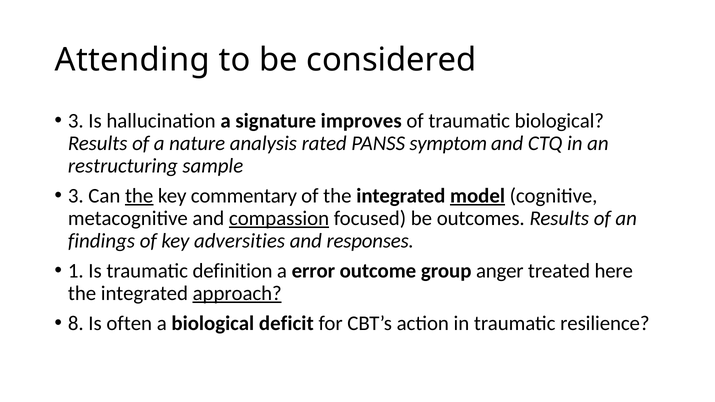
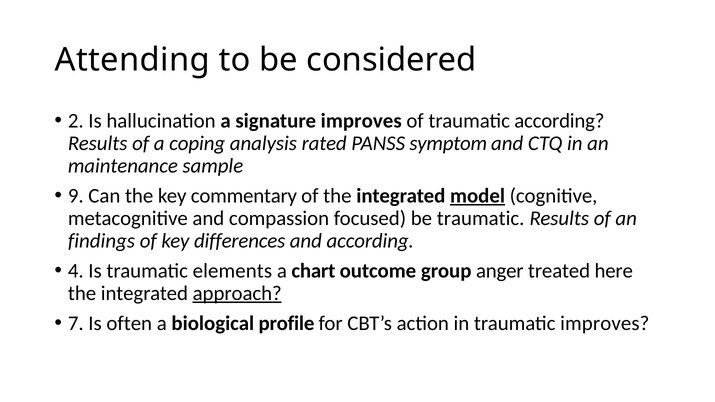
3 at (76, 121): 3 -> 2
traumatic biological: biological -> according
nature: nature -> coping
restructuring: restructuring -> maintenance
3 at (76, 196): 3 -> 9
the at (139, 196) underline: present -> none
compassion underline: present -> none
be outcomes: outcomes -> traumatic
adversities: adversities -> differences
and responses: responses -> according
1: 1 -> 4
definition: definition -> elements
error: error -> chart
8: 8 -> 7
deficit: deficit -> profile
traumatic resilience: resilience -> improves
